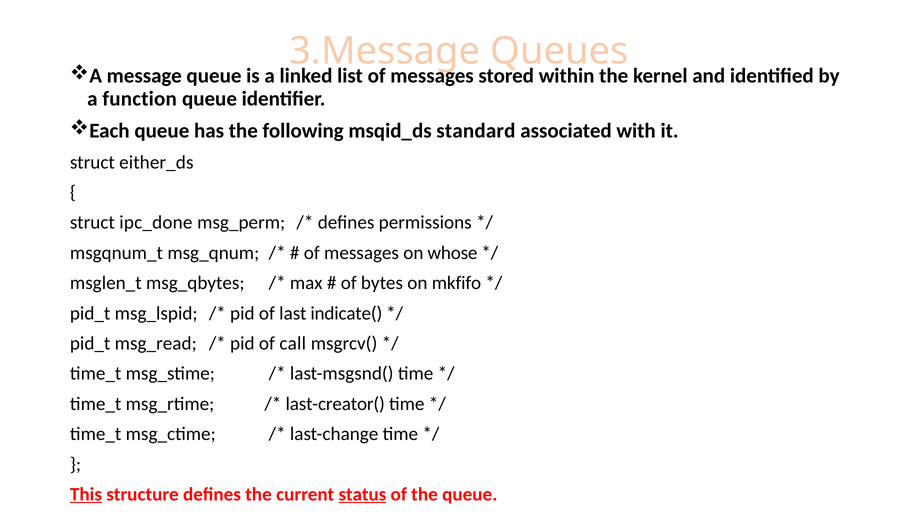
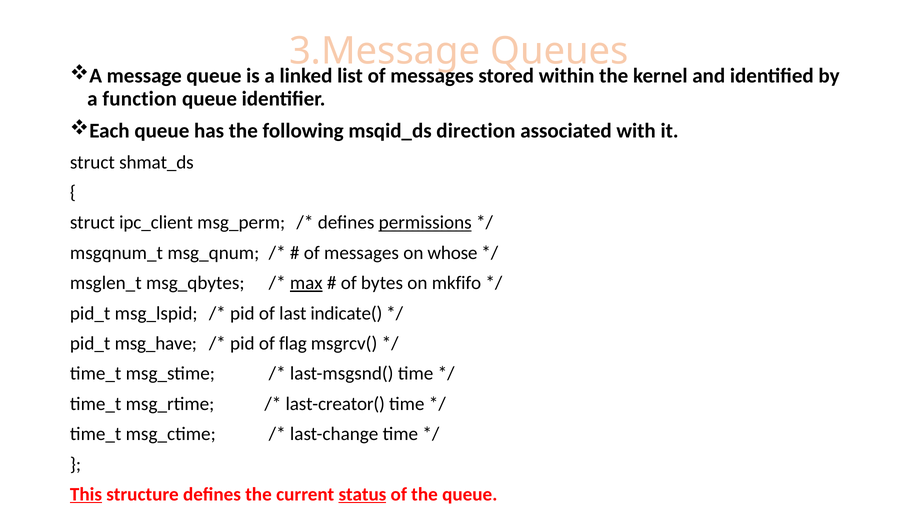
standard: standard -> direction
either_ds: either_ds -> shmat_ds
ipc_done: ipc_done -> ipc_client
permissions underline: none -> present
max underline: none -> present
msg_read: msg_read -> msg_have
call: call -> flag
